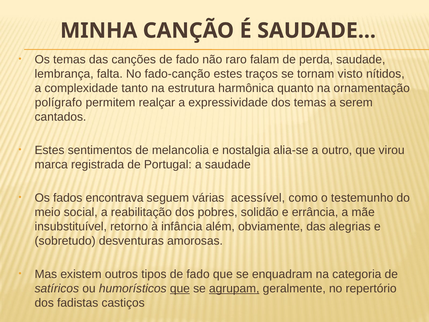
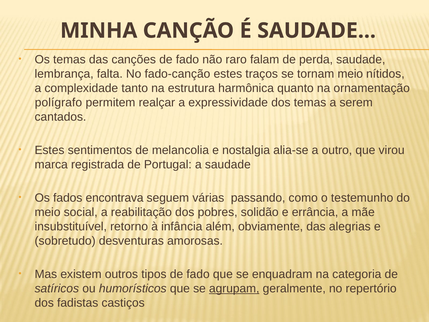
tornam visto: visto -> meio
acessível: acessível -> passando
que at (180, 288) underline: present -> none
